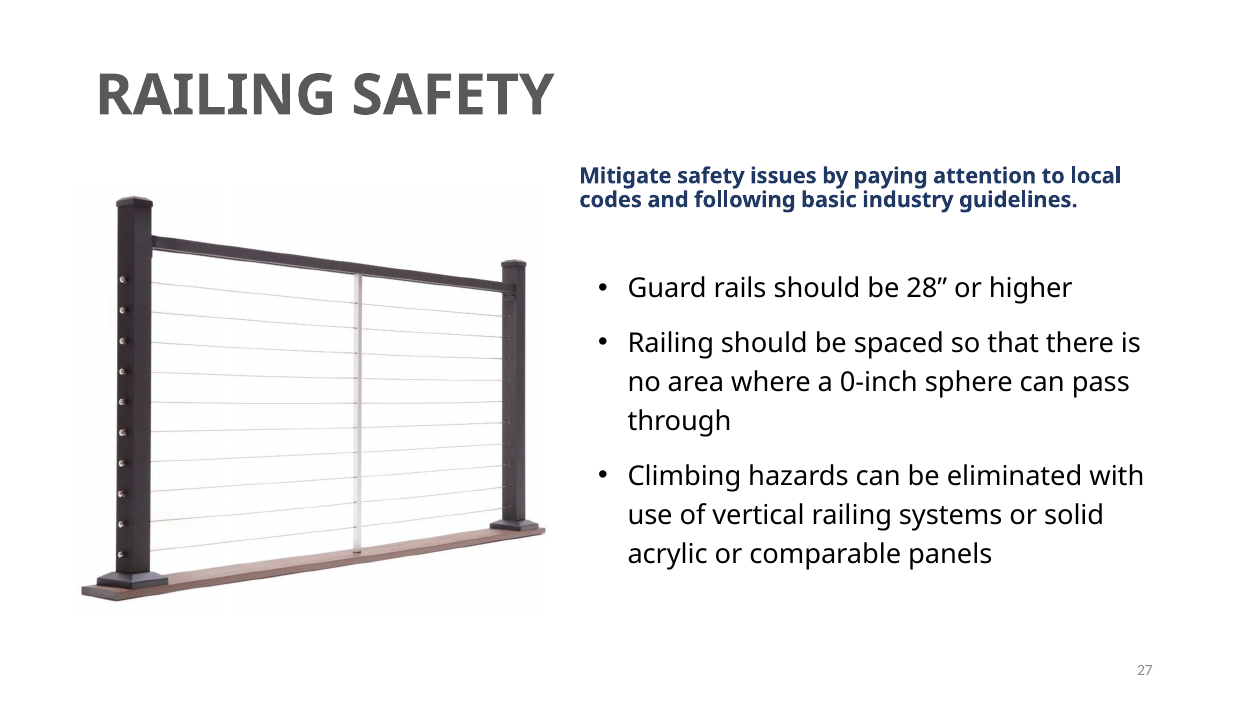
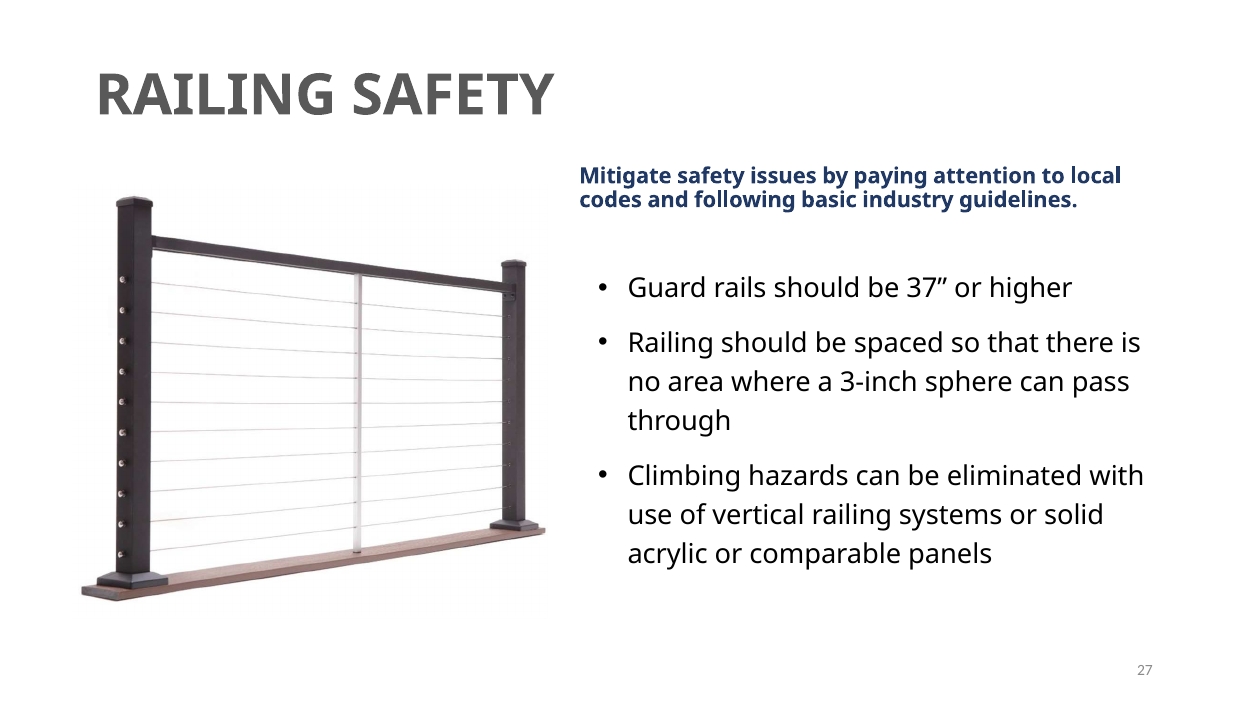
28: 28 -> 37
0-inch: 0-inch -> 3-inch
